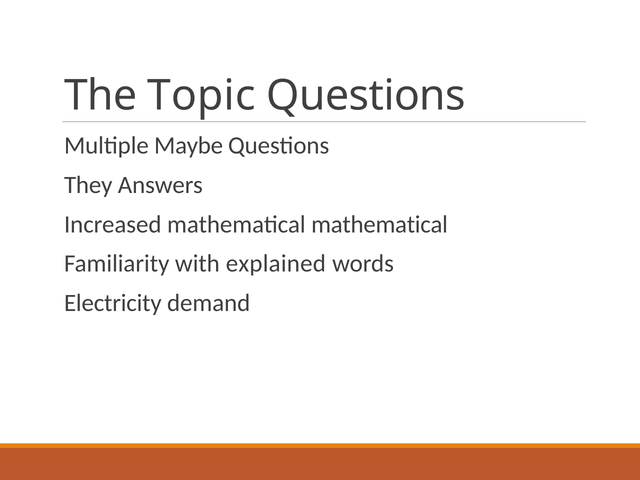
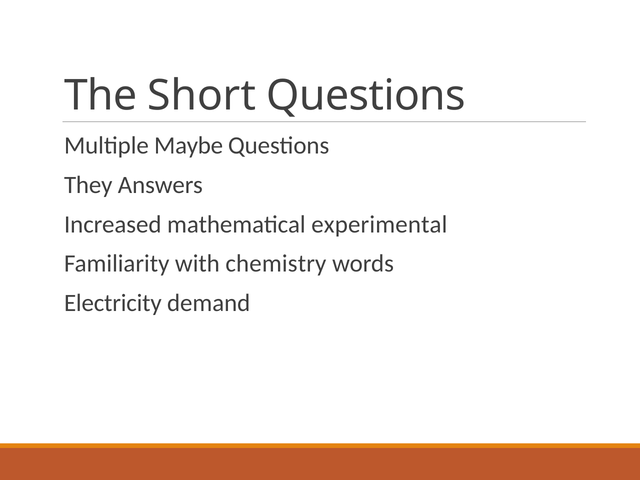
Topic: Topic -> Short
mathematical mathematical: mathematical -> experimental
explained: explained -> chemistry
